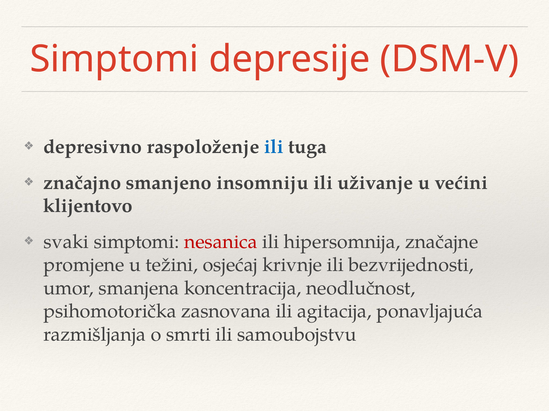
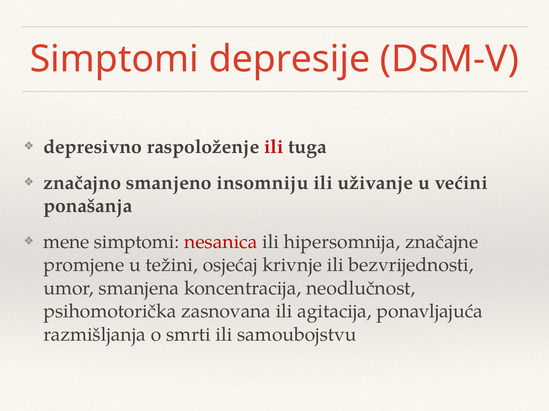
ili at (274, 147) colour: blue -> red
klijentovo: klijentovo -> ponašanja
svaki: svaki -> mene
